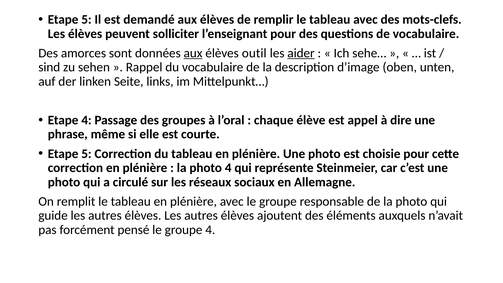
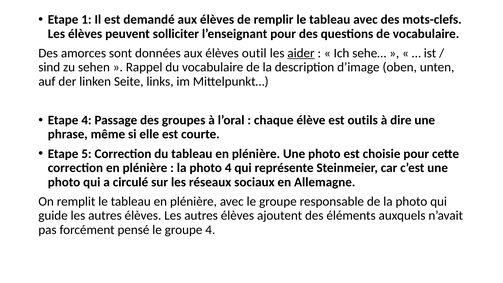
5 at (86, 20): 5 -> 1
aux at (193, 53) underline: present -> none
appel: appel -> outils
